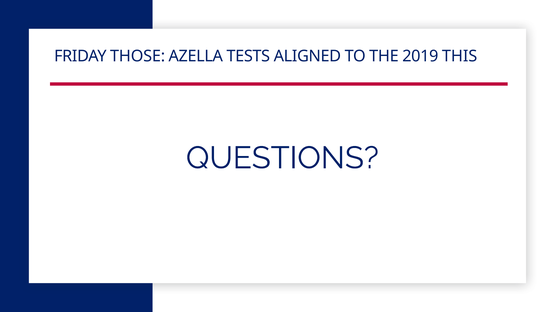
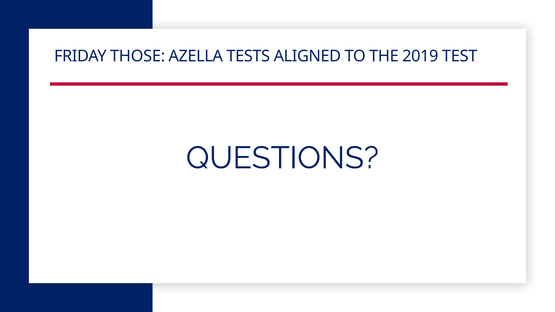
THIS: THIS -> TEST
